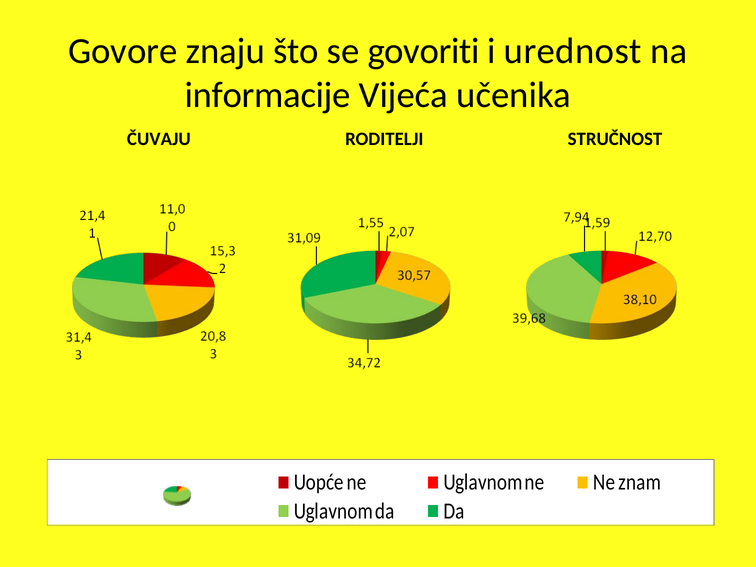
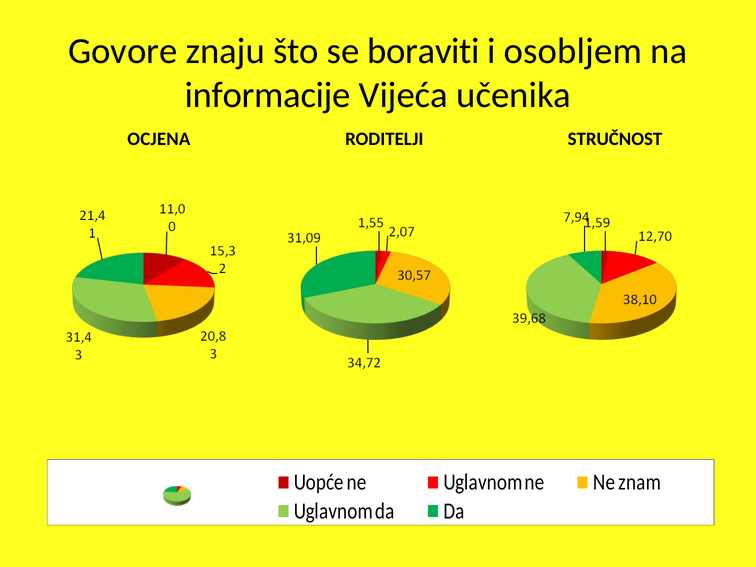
govoriti: govoriti -> boraviti
urednost: urednost -> osobljem
ČUVAJU: ČUVAJU -> OCJENA
